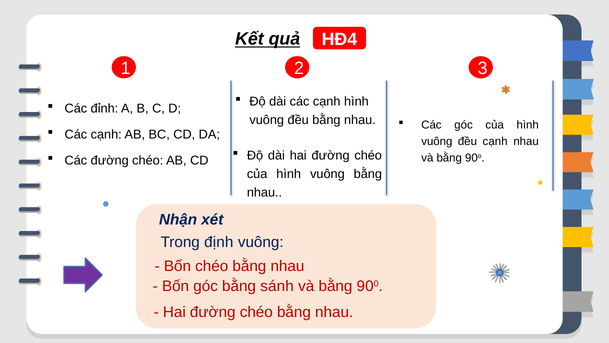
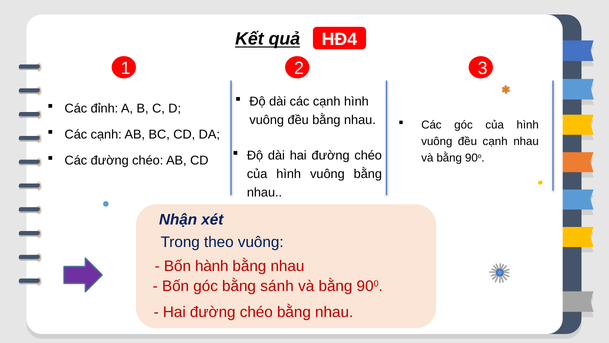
định: định -> theo
Bốn chéo: chéo -> hành
